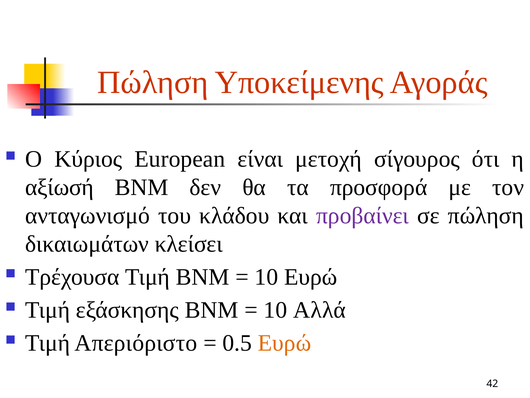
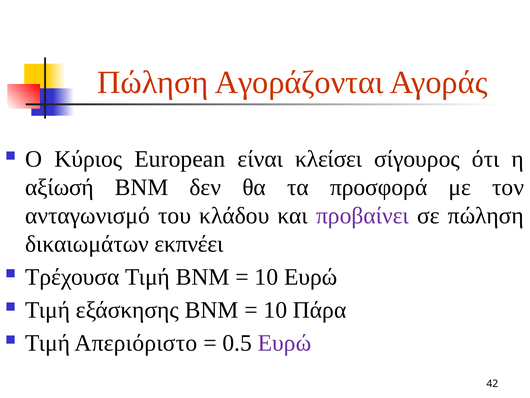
Υποκείμενης: Υποκείμενης -> Αγοράζονται
μετοχή: μετοχή -> κλείσει
κλείσει: κλείσει -> εκπνέει
Αλλά: Αλλά -> Πάρα
Ευρώ at (285, 343) colour: orange -> purple
